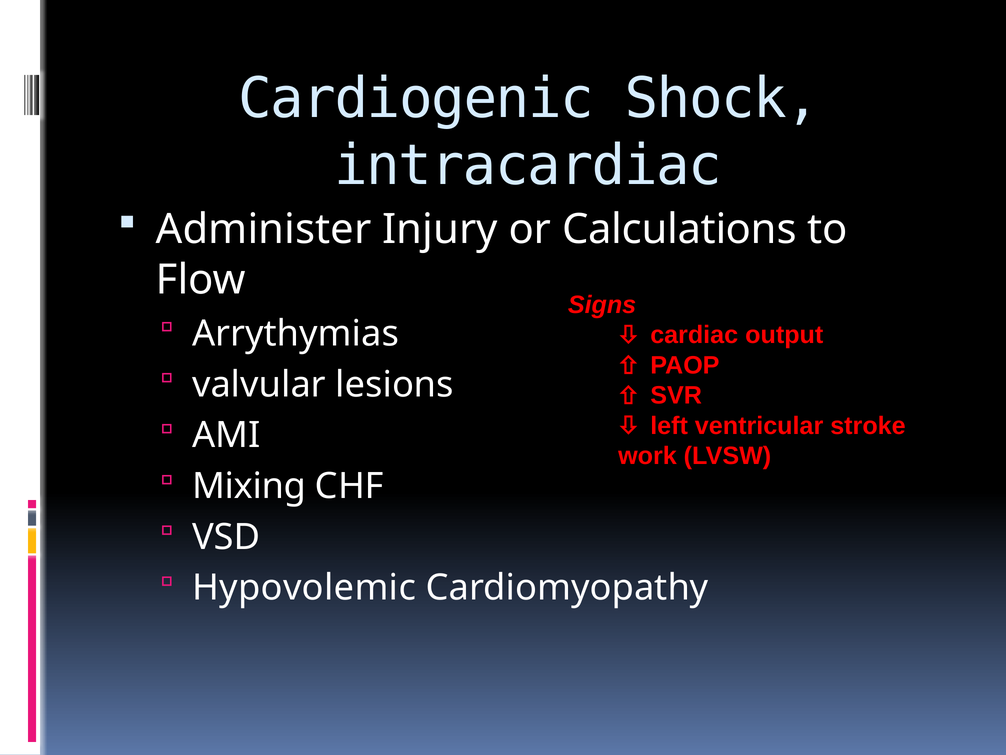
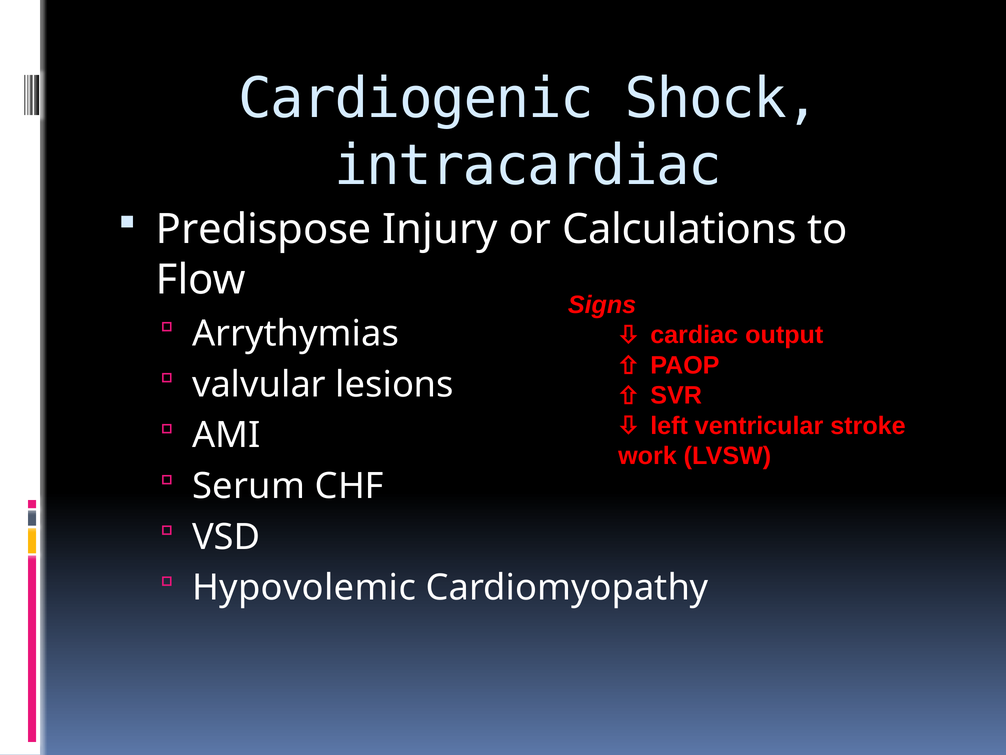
Administer: Administer -> Predispose
Mixing: Mixing -> Serum
